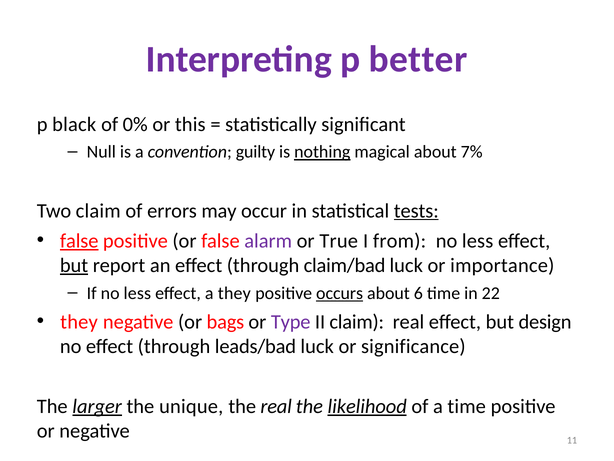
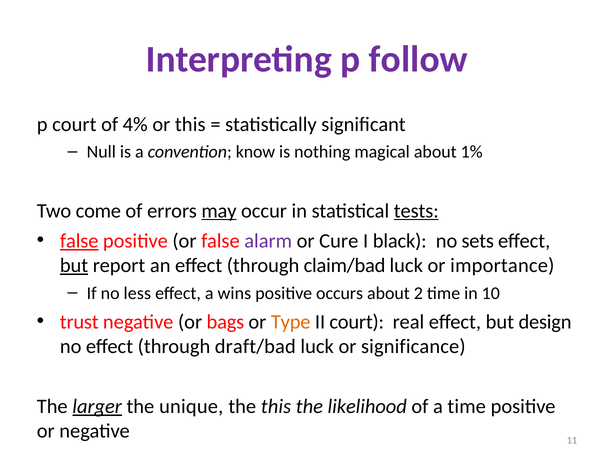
better: better -> follow
p black: black -> court
0%: 0% -> 4%
guilty: guilty -> know
nothing underline: present -> none
7%: 7% -> 1%
Two claim: claim -> come
may underline: none -> present
True: True -> Cure
from: from -> black
less at (478, 241): less -> sets
a they: they -> wins
occurs underline: present -> none
6: 6 -> 2
22: 22 -> 10
they at (79, 321): they -> trust
Type colour: purple -> orange
II claim: claim -> court
leads/bad: leads/bad -> draft/bad
the real: real -> this
likelihood underline: present -> none
